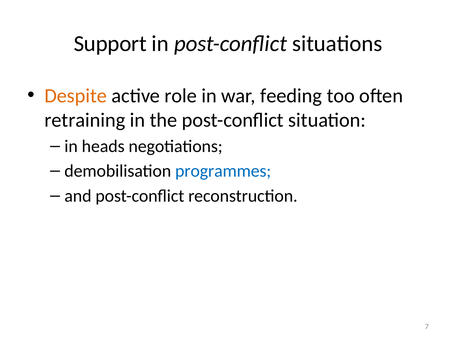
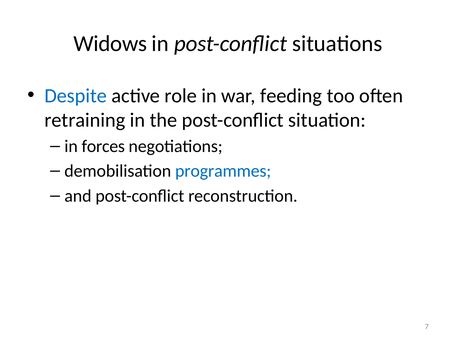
Support: Support -> Widows
Despite colour: orange -> blue
heads: heads -> forces
